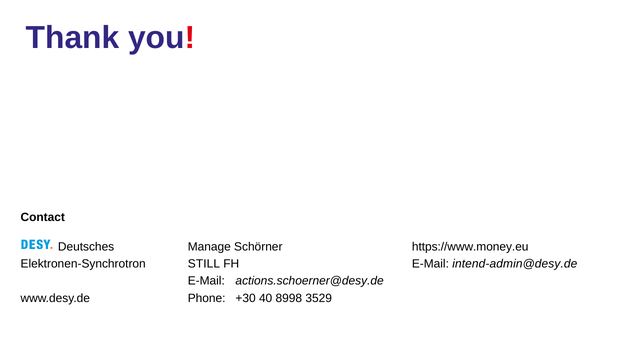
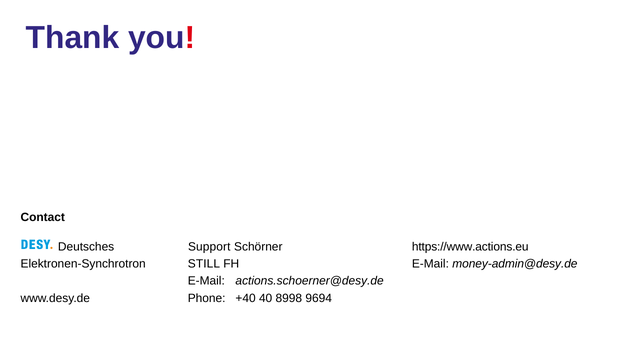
Manage: Manage -> Support
https://www.money.eu: https://www.money.eu -> https://www.actions.eu
intend-admin@desy.de: intend-admin@desy.de -> money-admin@desy.de
+30: +30 -> +40
3529: 3529 -> 9694
